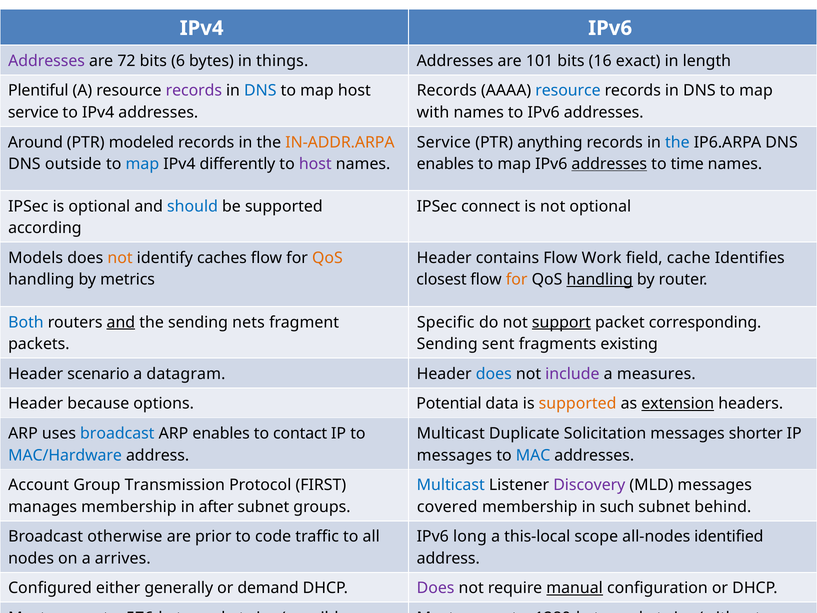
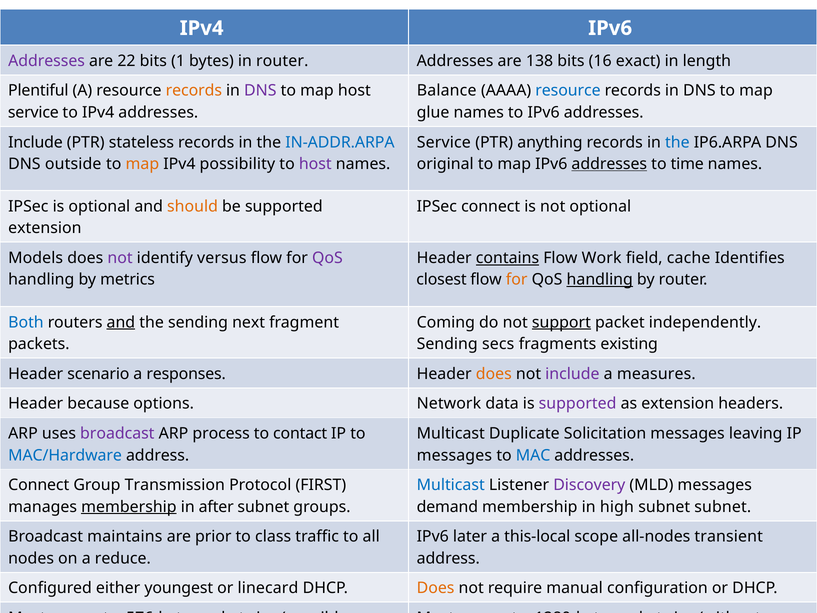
72: 72 -> 22
6: 6 -> 1
in things: things -> router
101: 101 -> 138
records at (194, 91) colour: purple -> orange
DNS at (260, 91) colour: blue -> purple
Records at (447, 91): Records -> Balance
with: with -> glue
Around at (35, 142): Around -> Include
modeled: modeled -> stateless
IN-ADDR.ARPA colour: orange -> blue
map at (142, 164) colour: blue -> orange
differently: differently -> possibility
enables at (445, 164): enables -> original
should colour: blue -> orange
according at (45, 228): according -> extension
not at (120, 258) colour: orange -> purple
caches: caches -> versus
QoS at (327, 258) colour: orange -> purple
contains underline: none -> present
nets: nets -> next
Specific: Specific -> Coming
corresponding: corresponding -> independently
sent: sent -> secs
datagram: datagram -> responses
does at (494, 374) colour: blue -> orange
Potential: Potential -> Network
supported at (578, 404) colour: orange -> purple
extension at (678, 404) underline: present -> none
broadcast at (117, 433) colour: blue -> purple
ARP enables: enables -> process
shorter: shorter -> leaving
Account at (39, 485): Account -> Connect
membership at (129, 507) underline: none -> present
covered: covered -> demand
such: such -> high
subnet behind: behind -> subnet
otherwise: otherwise -> maintains
code: code -> class
long: long -> later
identified: identified -> transient
arrives: arrives -> reduce
generally: generally -> youngest
demand: demand -> linecard
Does at (436, 588) colour: purple -> orange
manual underline: present -> none
